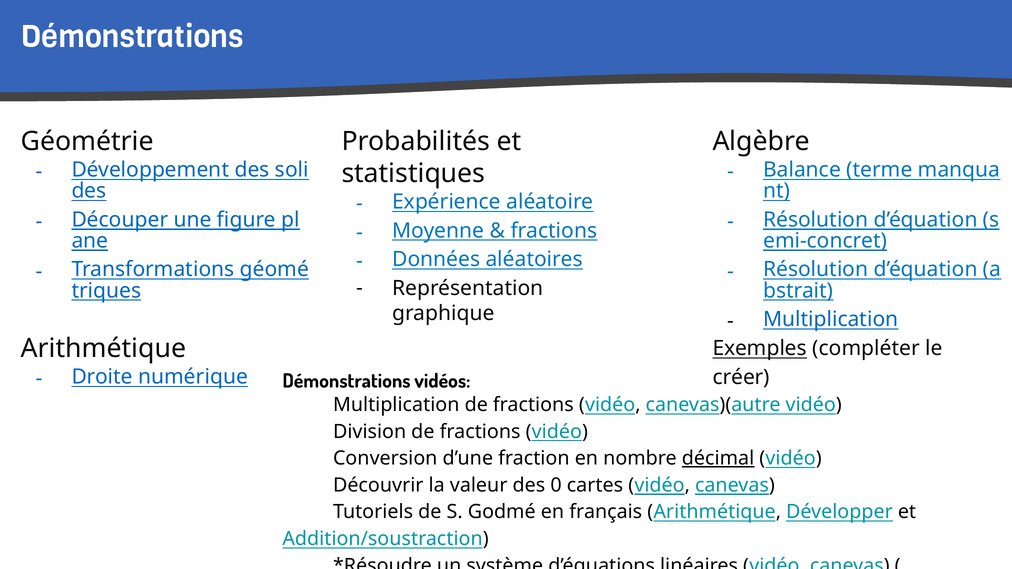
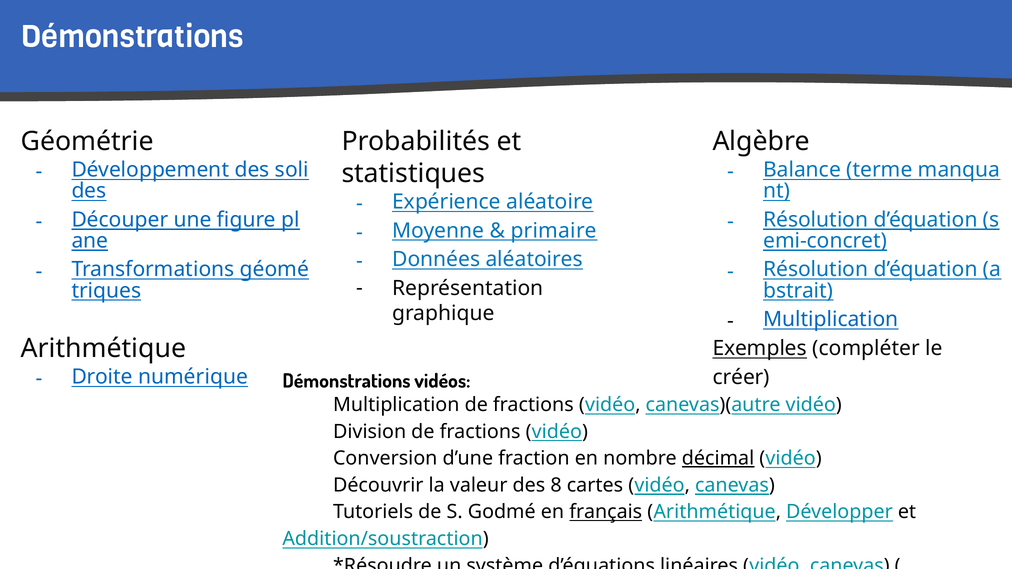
fractions at (554, 231): fractions -> primaire
0: 0 -> 8
français underline: none -> present
